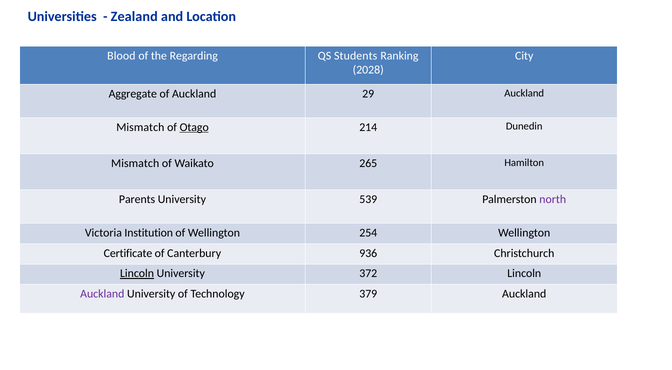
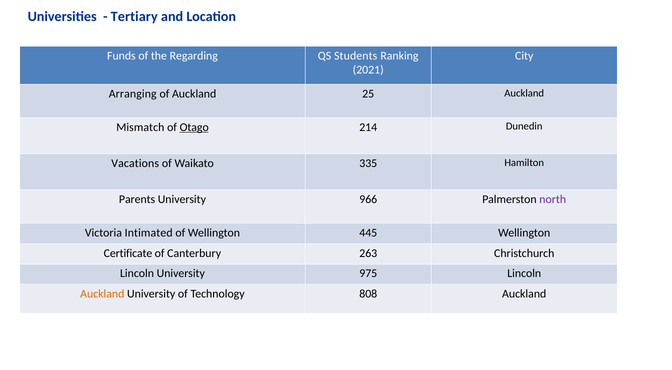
Zealand: Zealand -> Tertiary
Blood: Blood -> Funds
2028: 2028 -> 2021
Aggregate: Aggregate -> Arranging
29: 29 -> 25
Mismatch at (135, 163): Mismatch -> Vacations
265: 265 -> 335
539: 539 -> 966
Institution: Institution -> Intimated
254: 254 -> 445
936: 936 -> 263
Lincoln at (137, 274) underline: present -> none
372: 372 -> 975
Auckland at (102, 294) colour: purple -> orange
379: 379 -> 808
